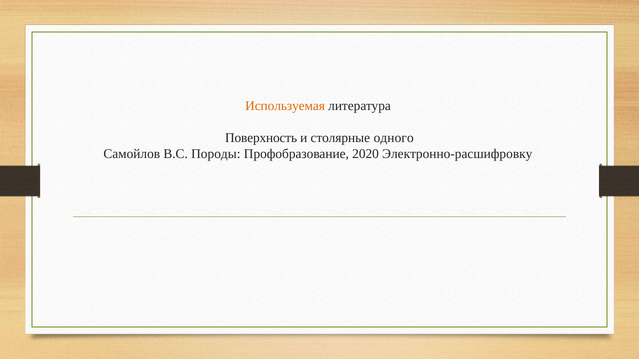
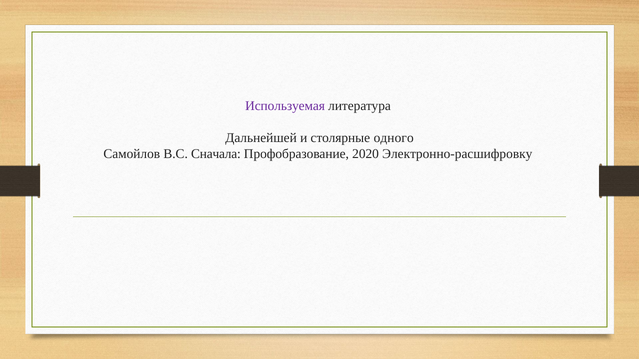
Используемая colour: orange -> purple
Поверхность: Поверхность -> Дальнейшей
Породы: Породы -> Сначала
